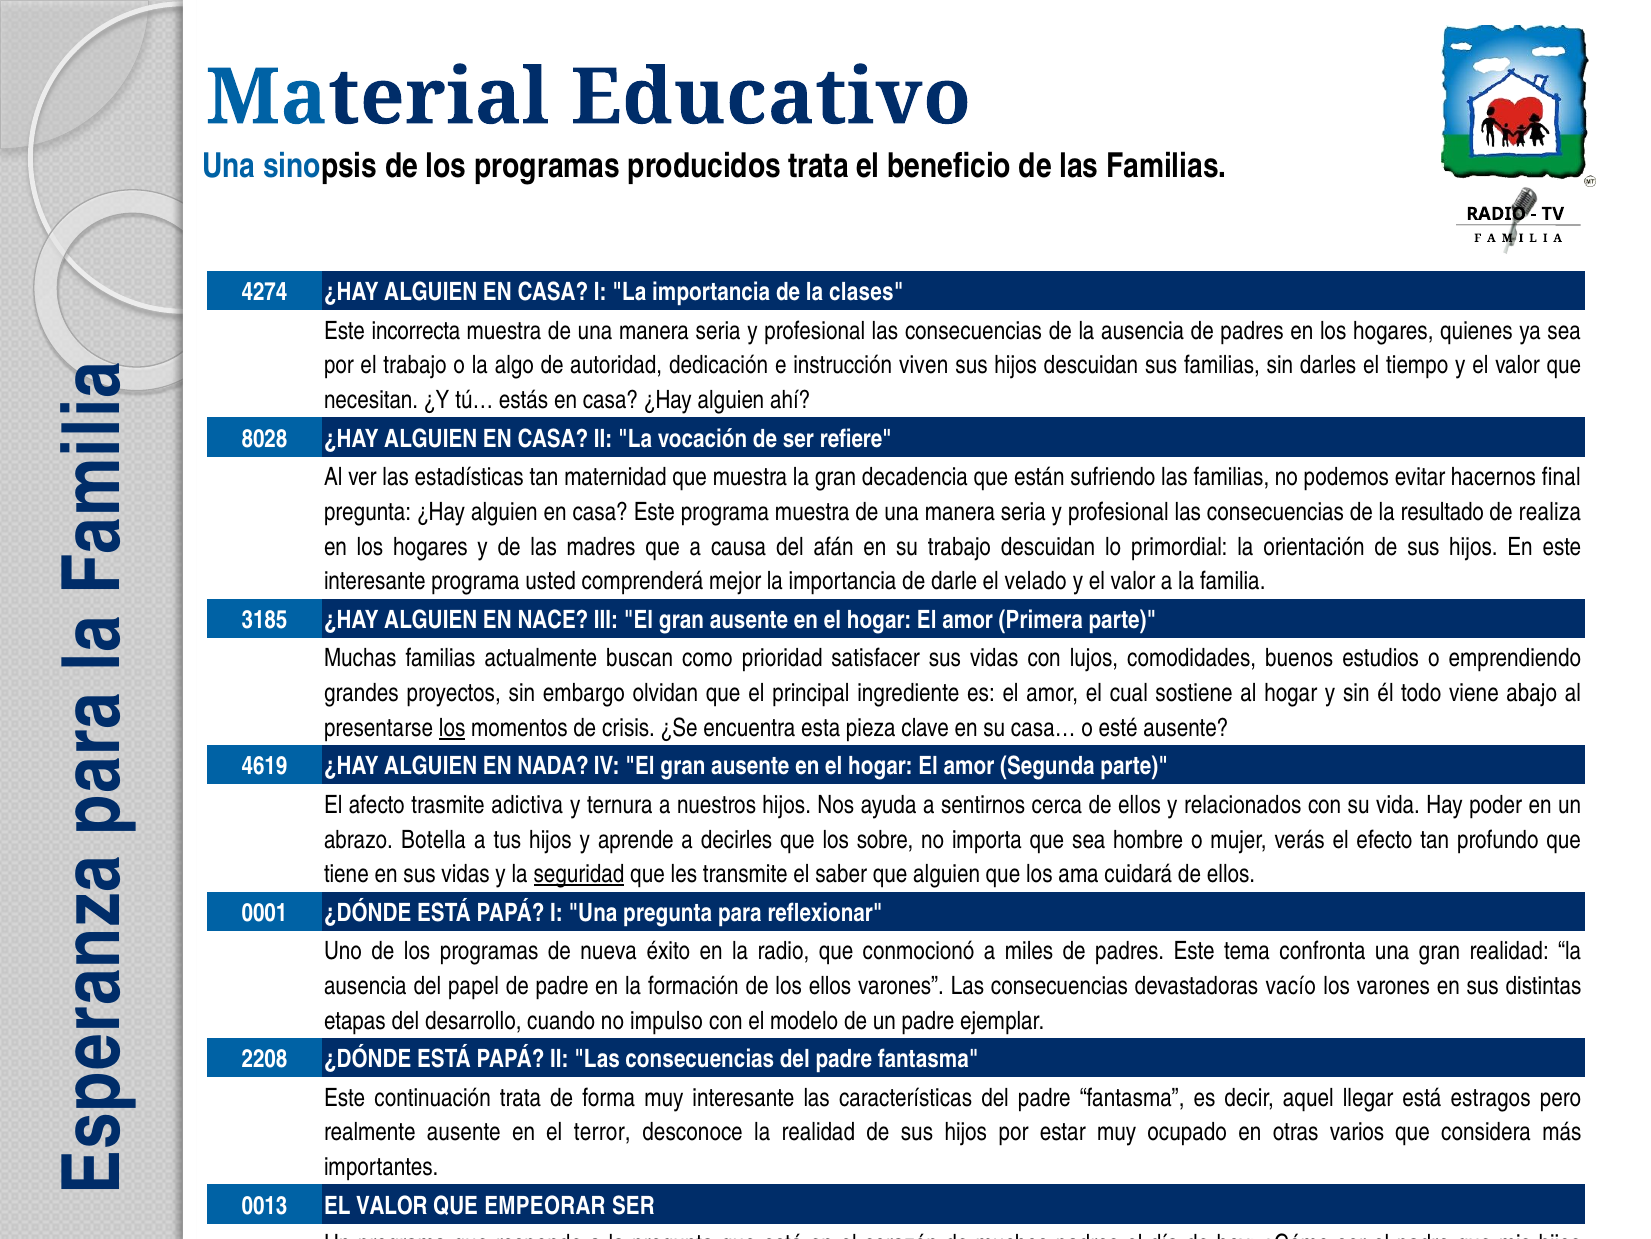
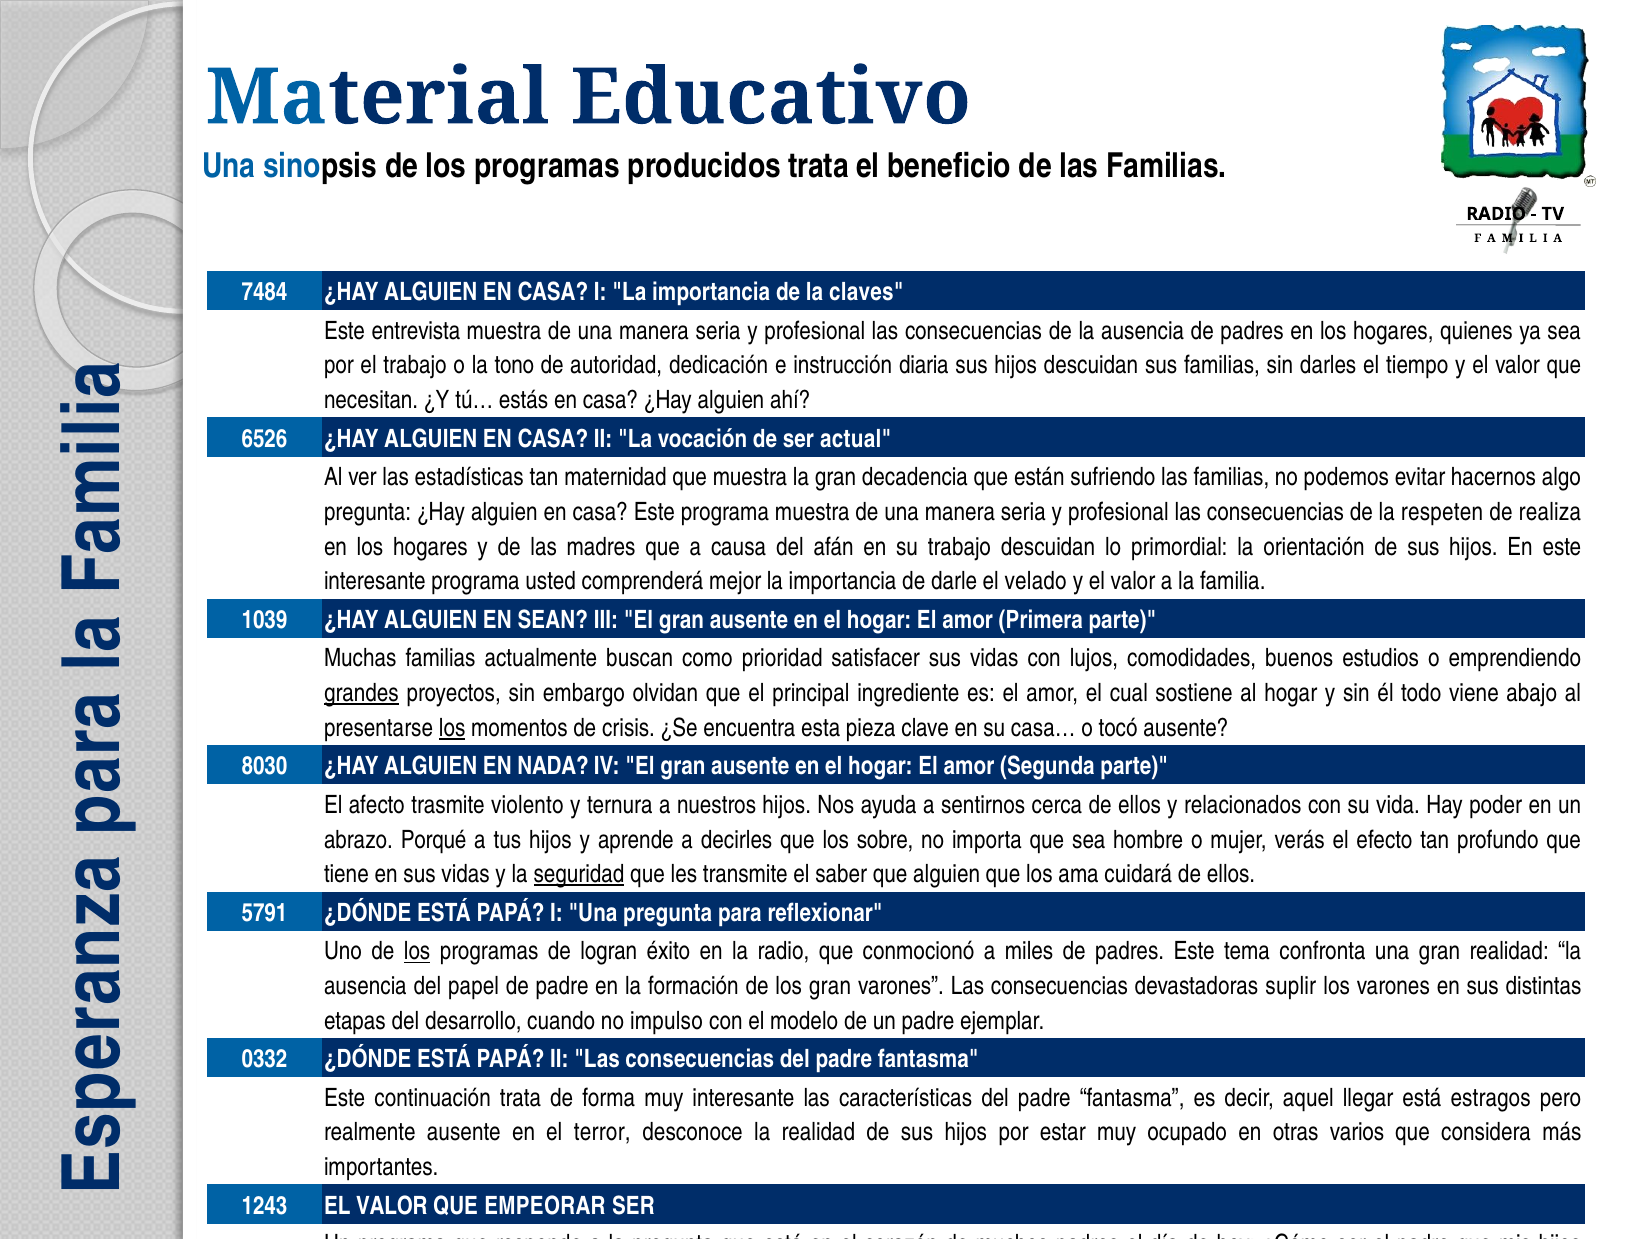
4274: 4274 -> 7484
clases: clases -> claves
incorrecta: incorrecta -> entrevista
algo: algo -> tono
viven: viven -> diaria
8028: 8028 -> 6526
refiere: refiere -> actual
final: final -> algo
resultado: resultado -> respeten
3185: 3185 -> 1039
NACE: NACE -> SEAN
grandes underline: none -> present
esté: esté -> tocó
4619: 4619 -> 8030
adictiva: adictiva -> violento
Botella: Botella -> Porqué
0001: 0001 -> 5791
los at (417, 951) underline: none -> present
nueva: nueva -> logran
los ellos: ellos -> gran
vacío: vacío -> suplir
2208: 2208 -> 0332
0013: 0013 -> 1243
